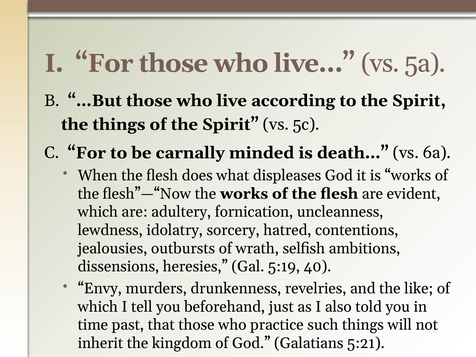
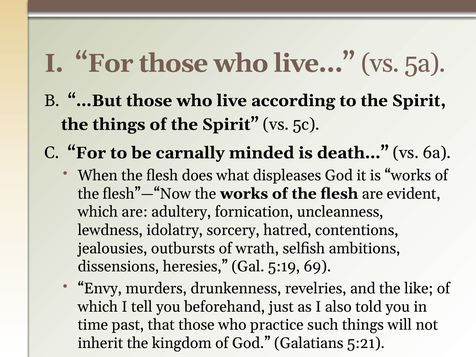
40: 40 -> 69
